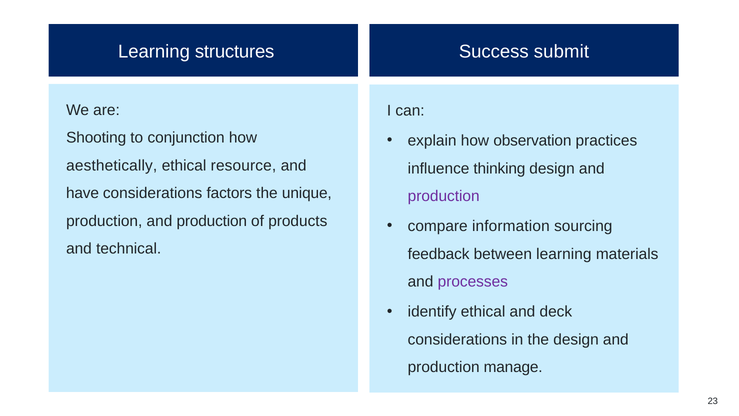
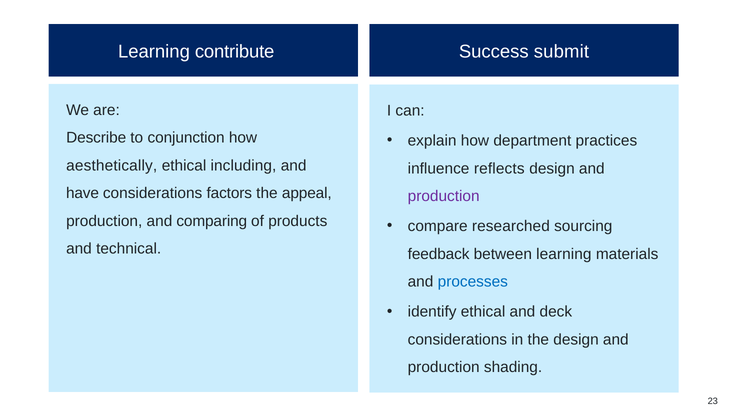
structures: structures -> contribute
Shooting: Shooting -> Describe
observation: observation -> department
resource: resource -> including
thinking: thinking -> reflects
unique: unique -> appeal
production and production: production -> comparing
information: information -> researched
processes colour: purple -> blue
manage: manage -> shading
